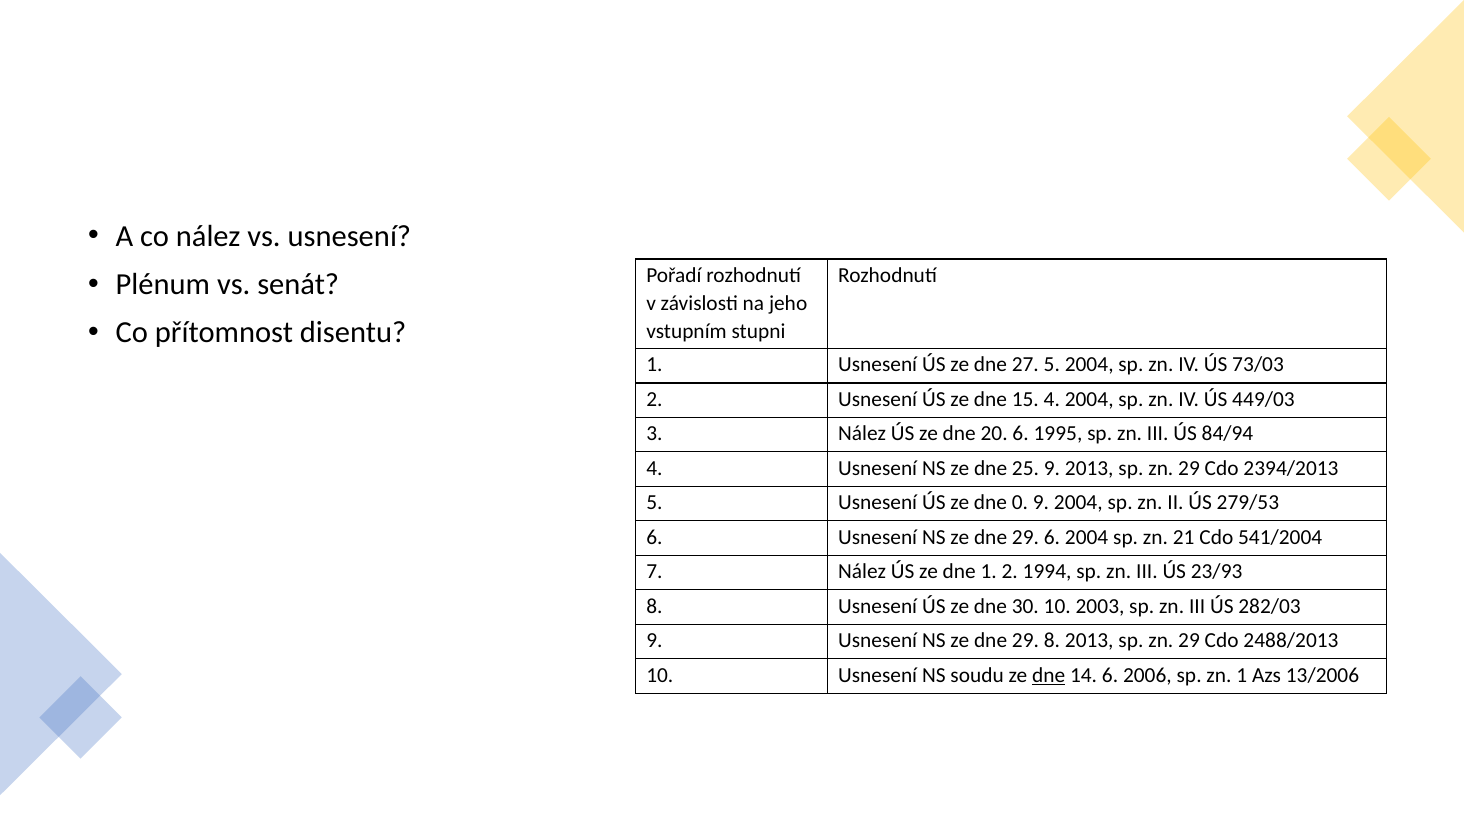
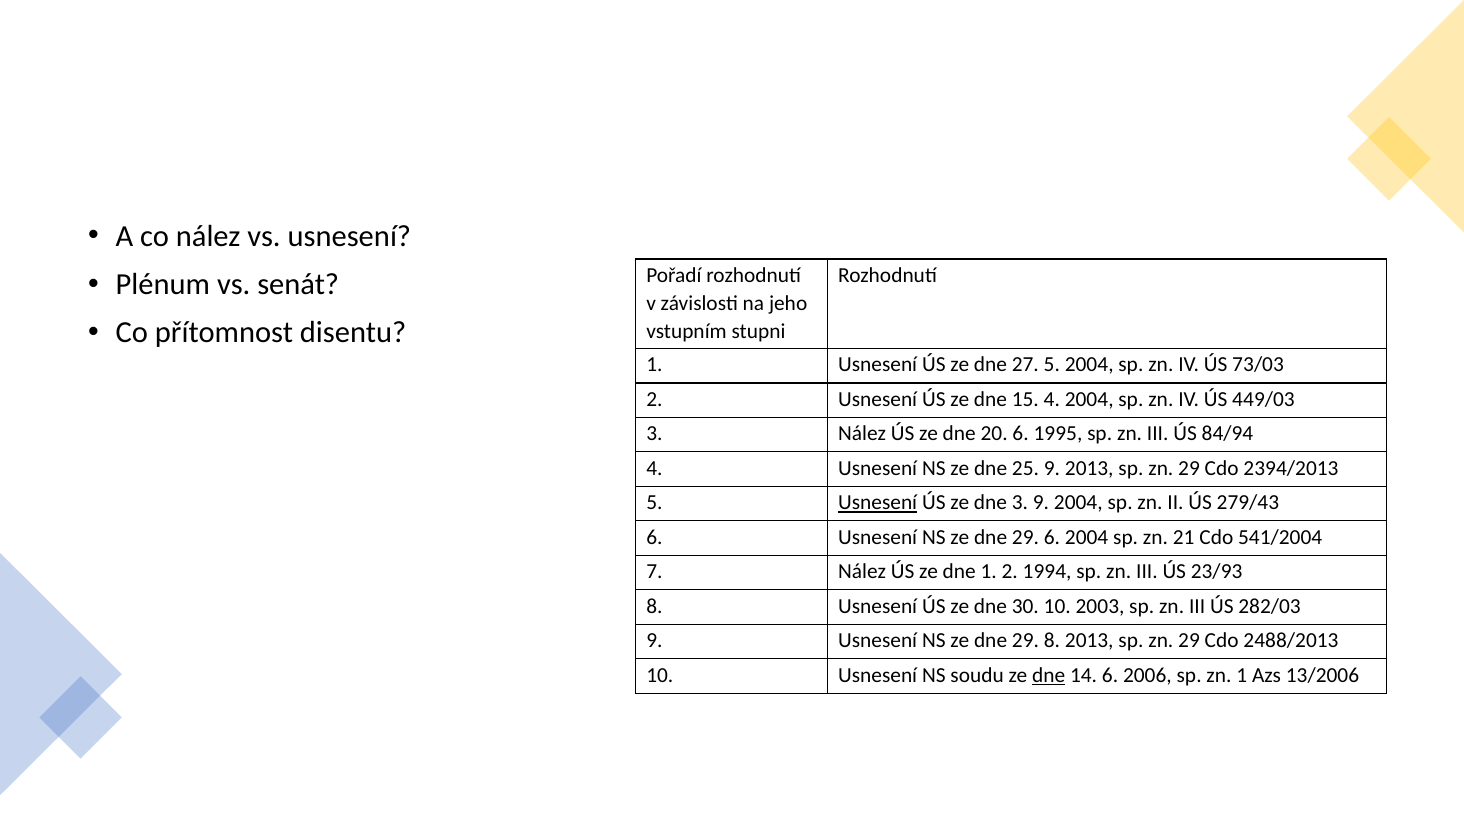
Usnesení at (878, 503) underline: none -> present
dne 0: 0 -> 3
279/53: 279/53 -> 279/43
